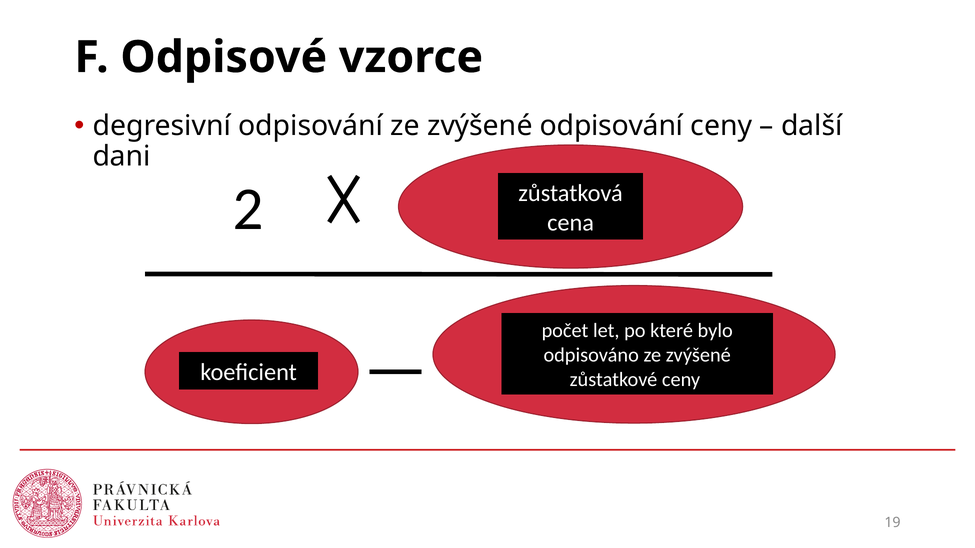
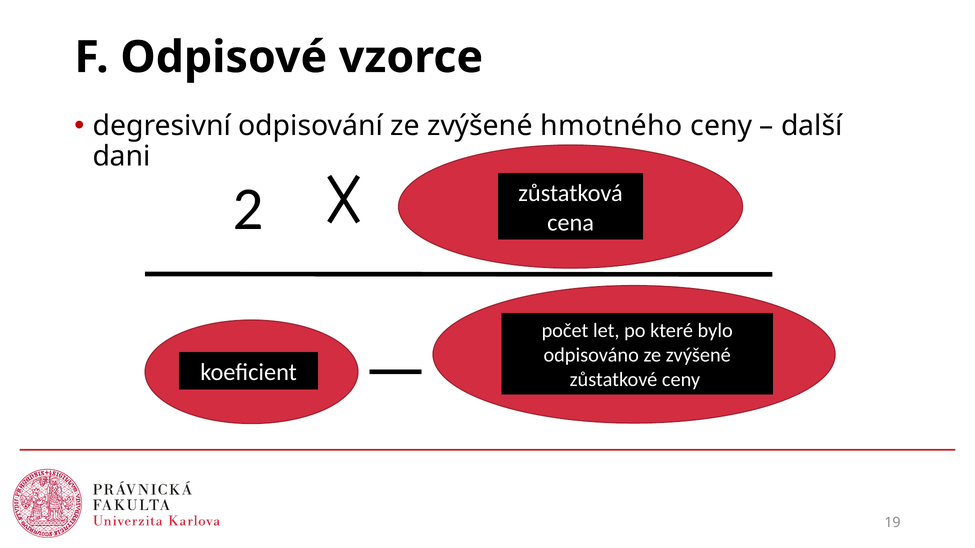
zvýšené odpisování: odpisování -> hmotného
